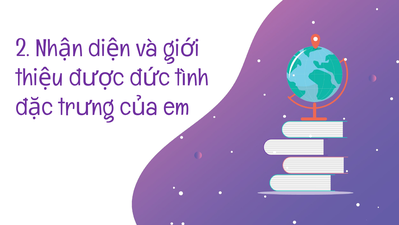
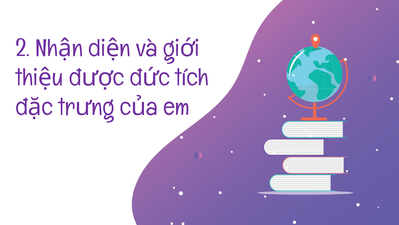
tình: tình -> tích
